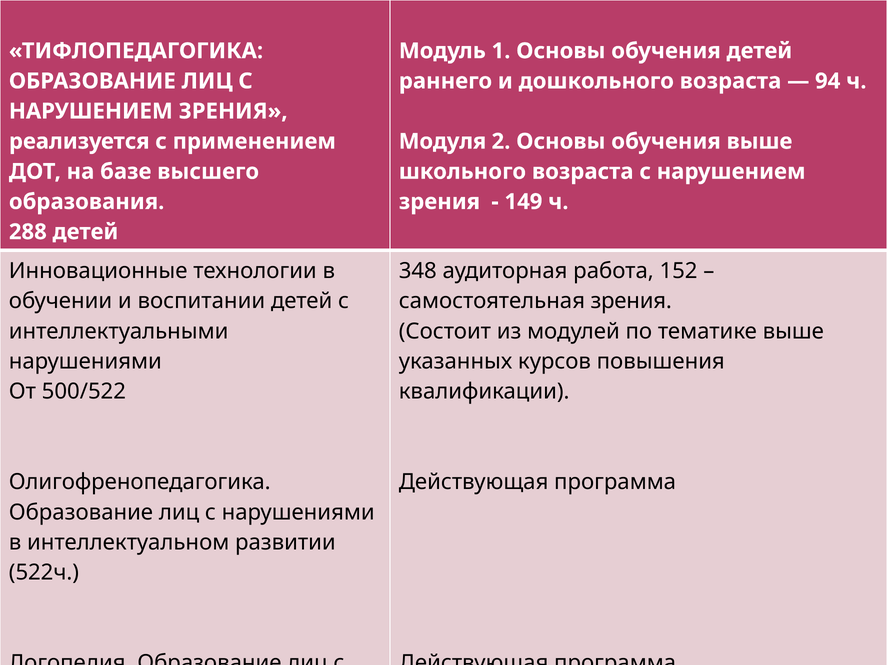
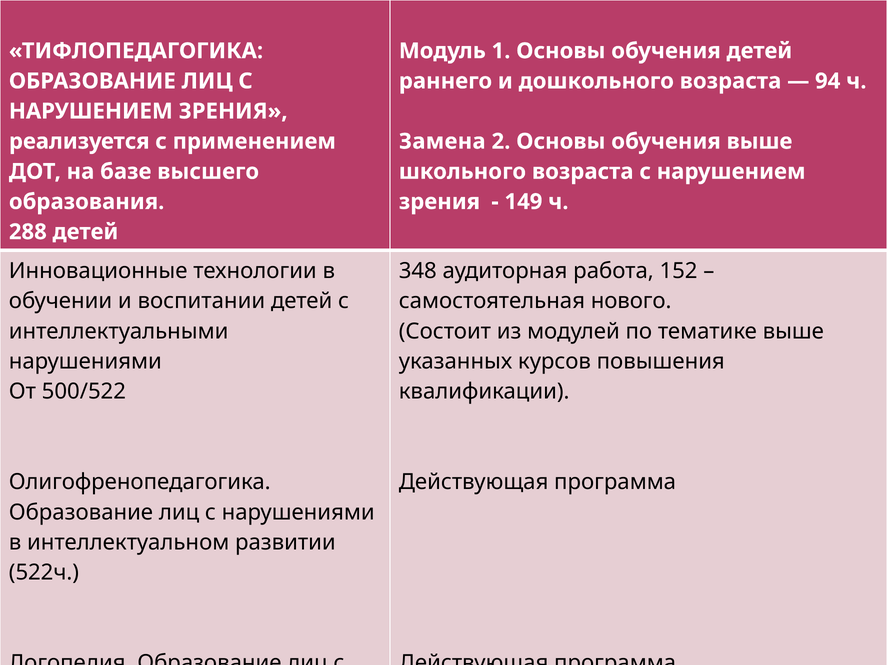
Модуля: Модуля -> Замена
самостоятельная зрения: зрения -> нового
